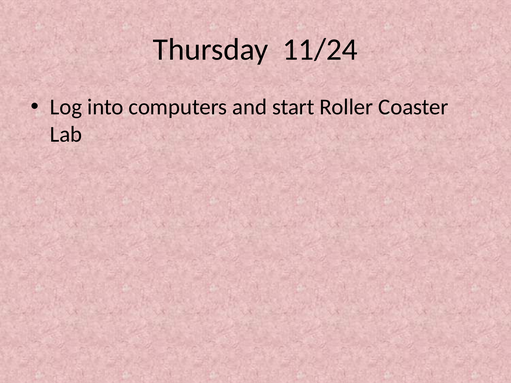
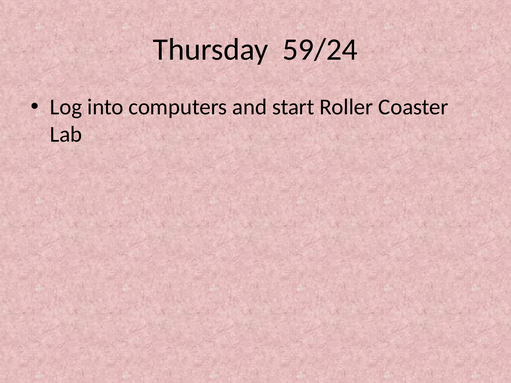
11/24: 11/24 -> 59/24
